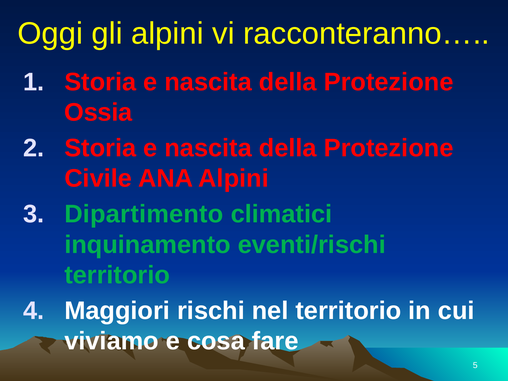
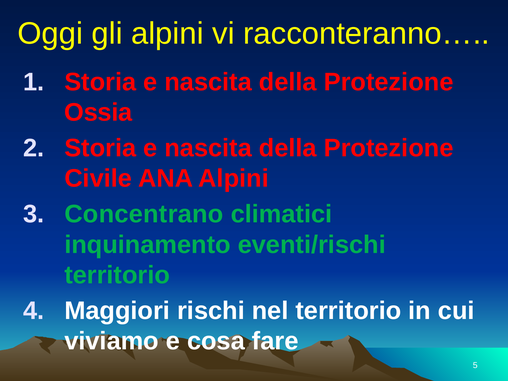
Dipartimento: Dipartimento -> Concentrano
